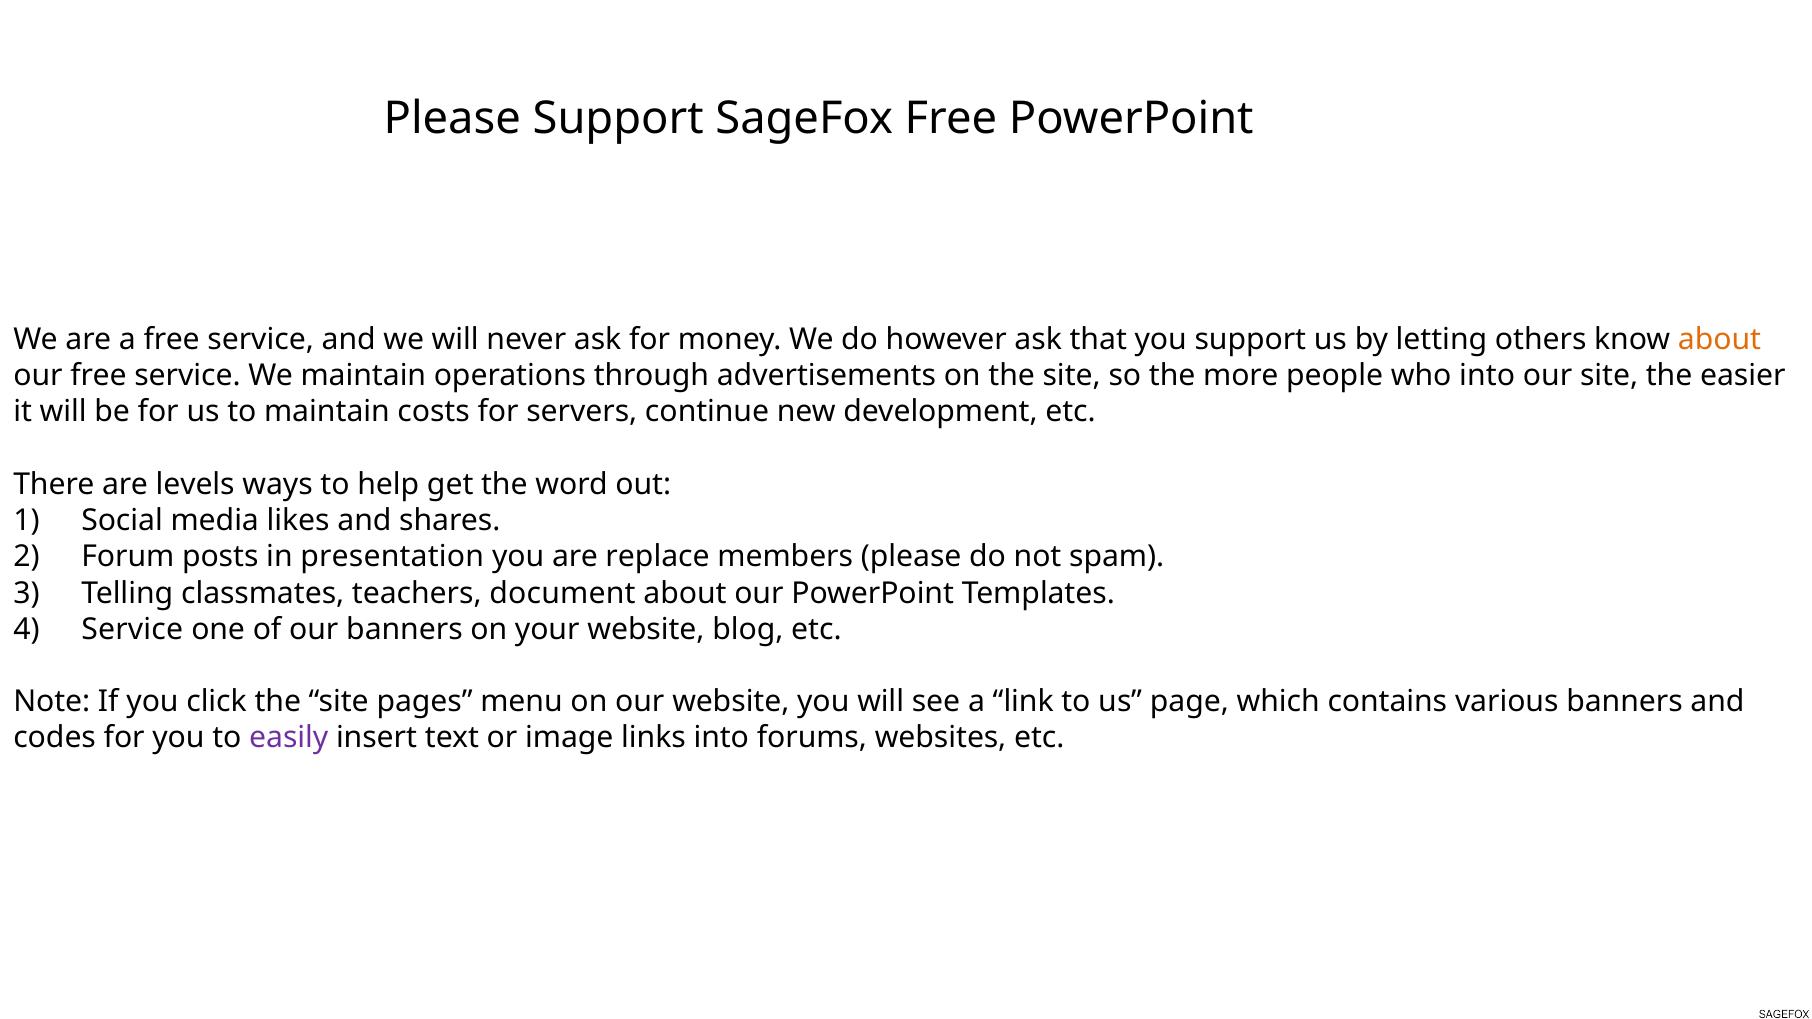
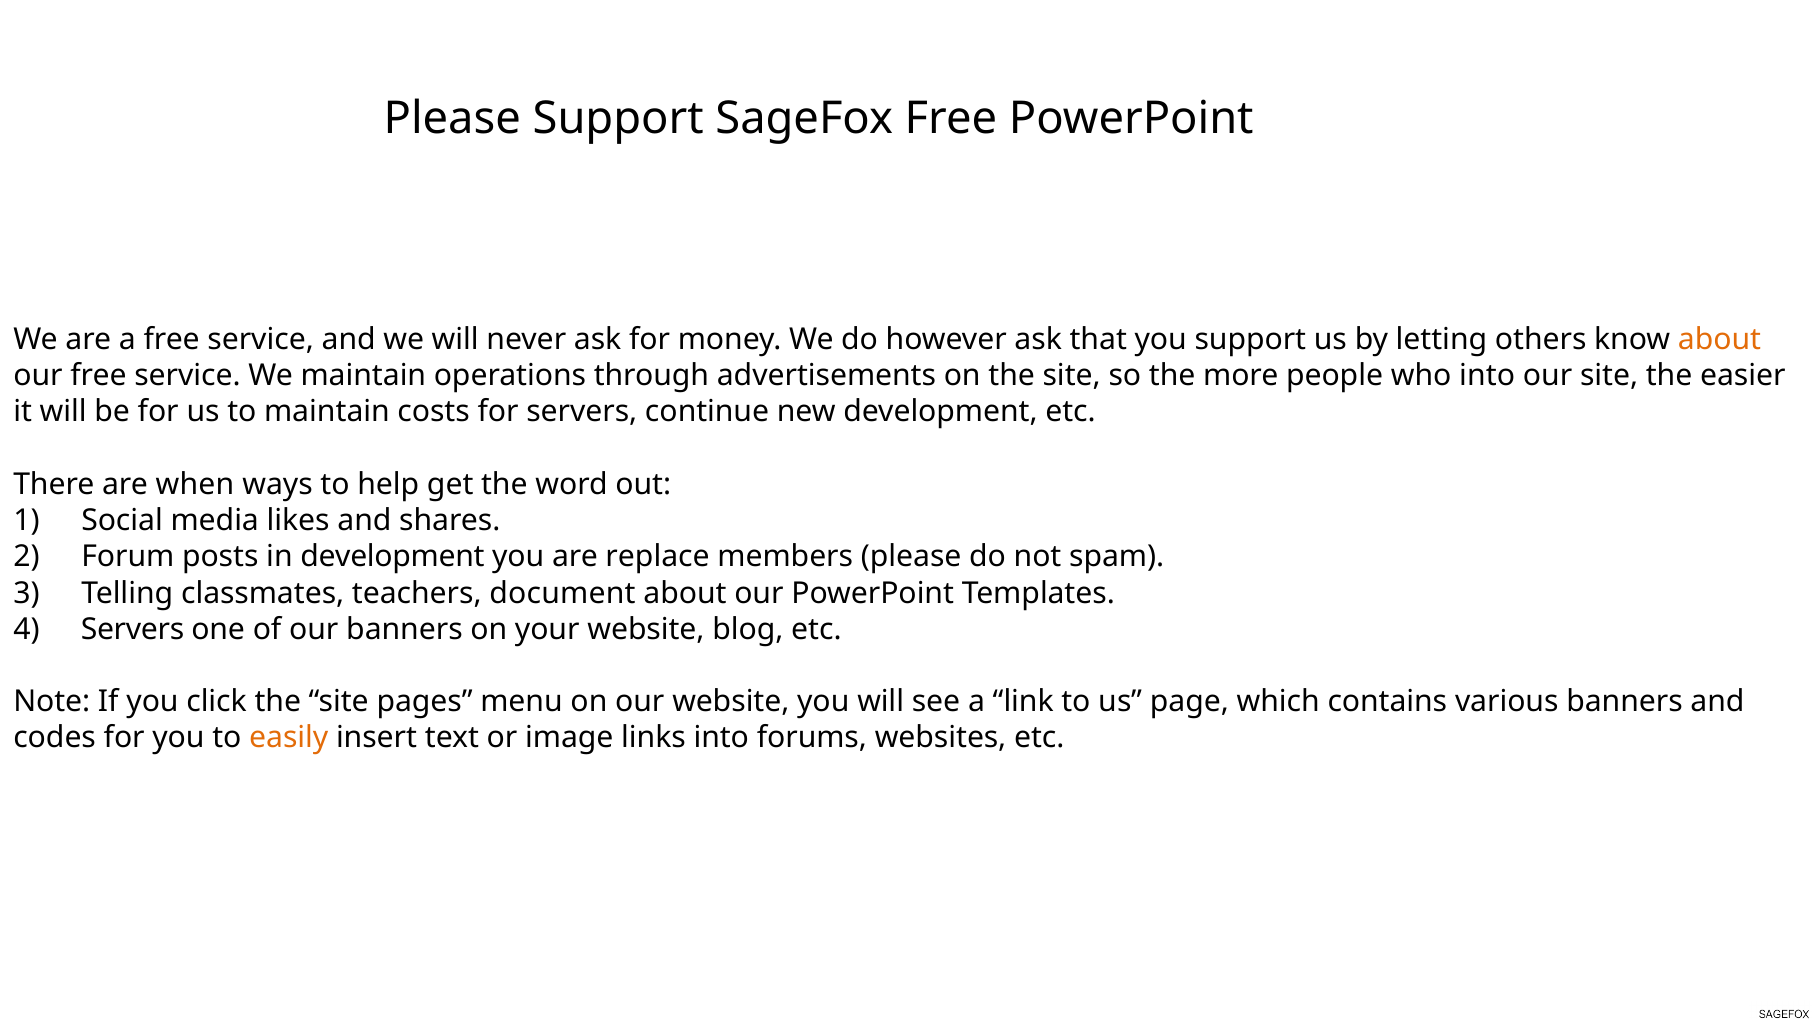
levels: levels -> when
in presentation: presentation -> development
Service at (132, 629): Service -> Servers
easily colour: purple -> orange
